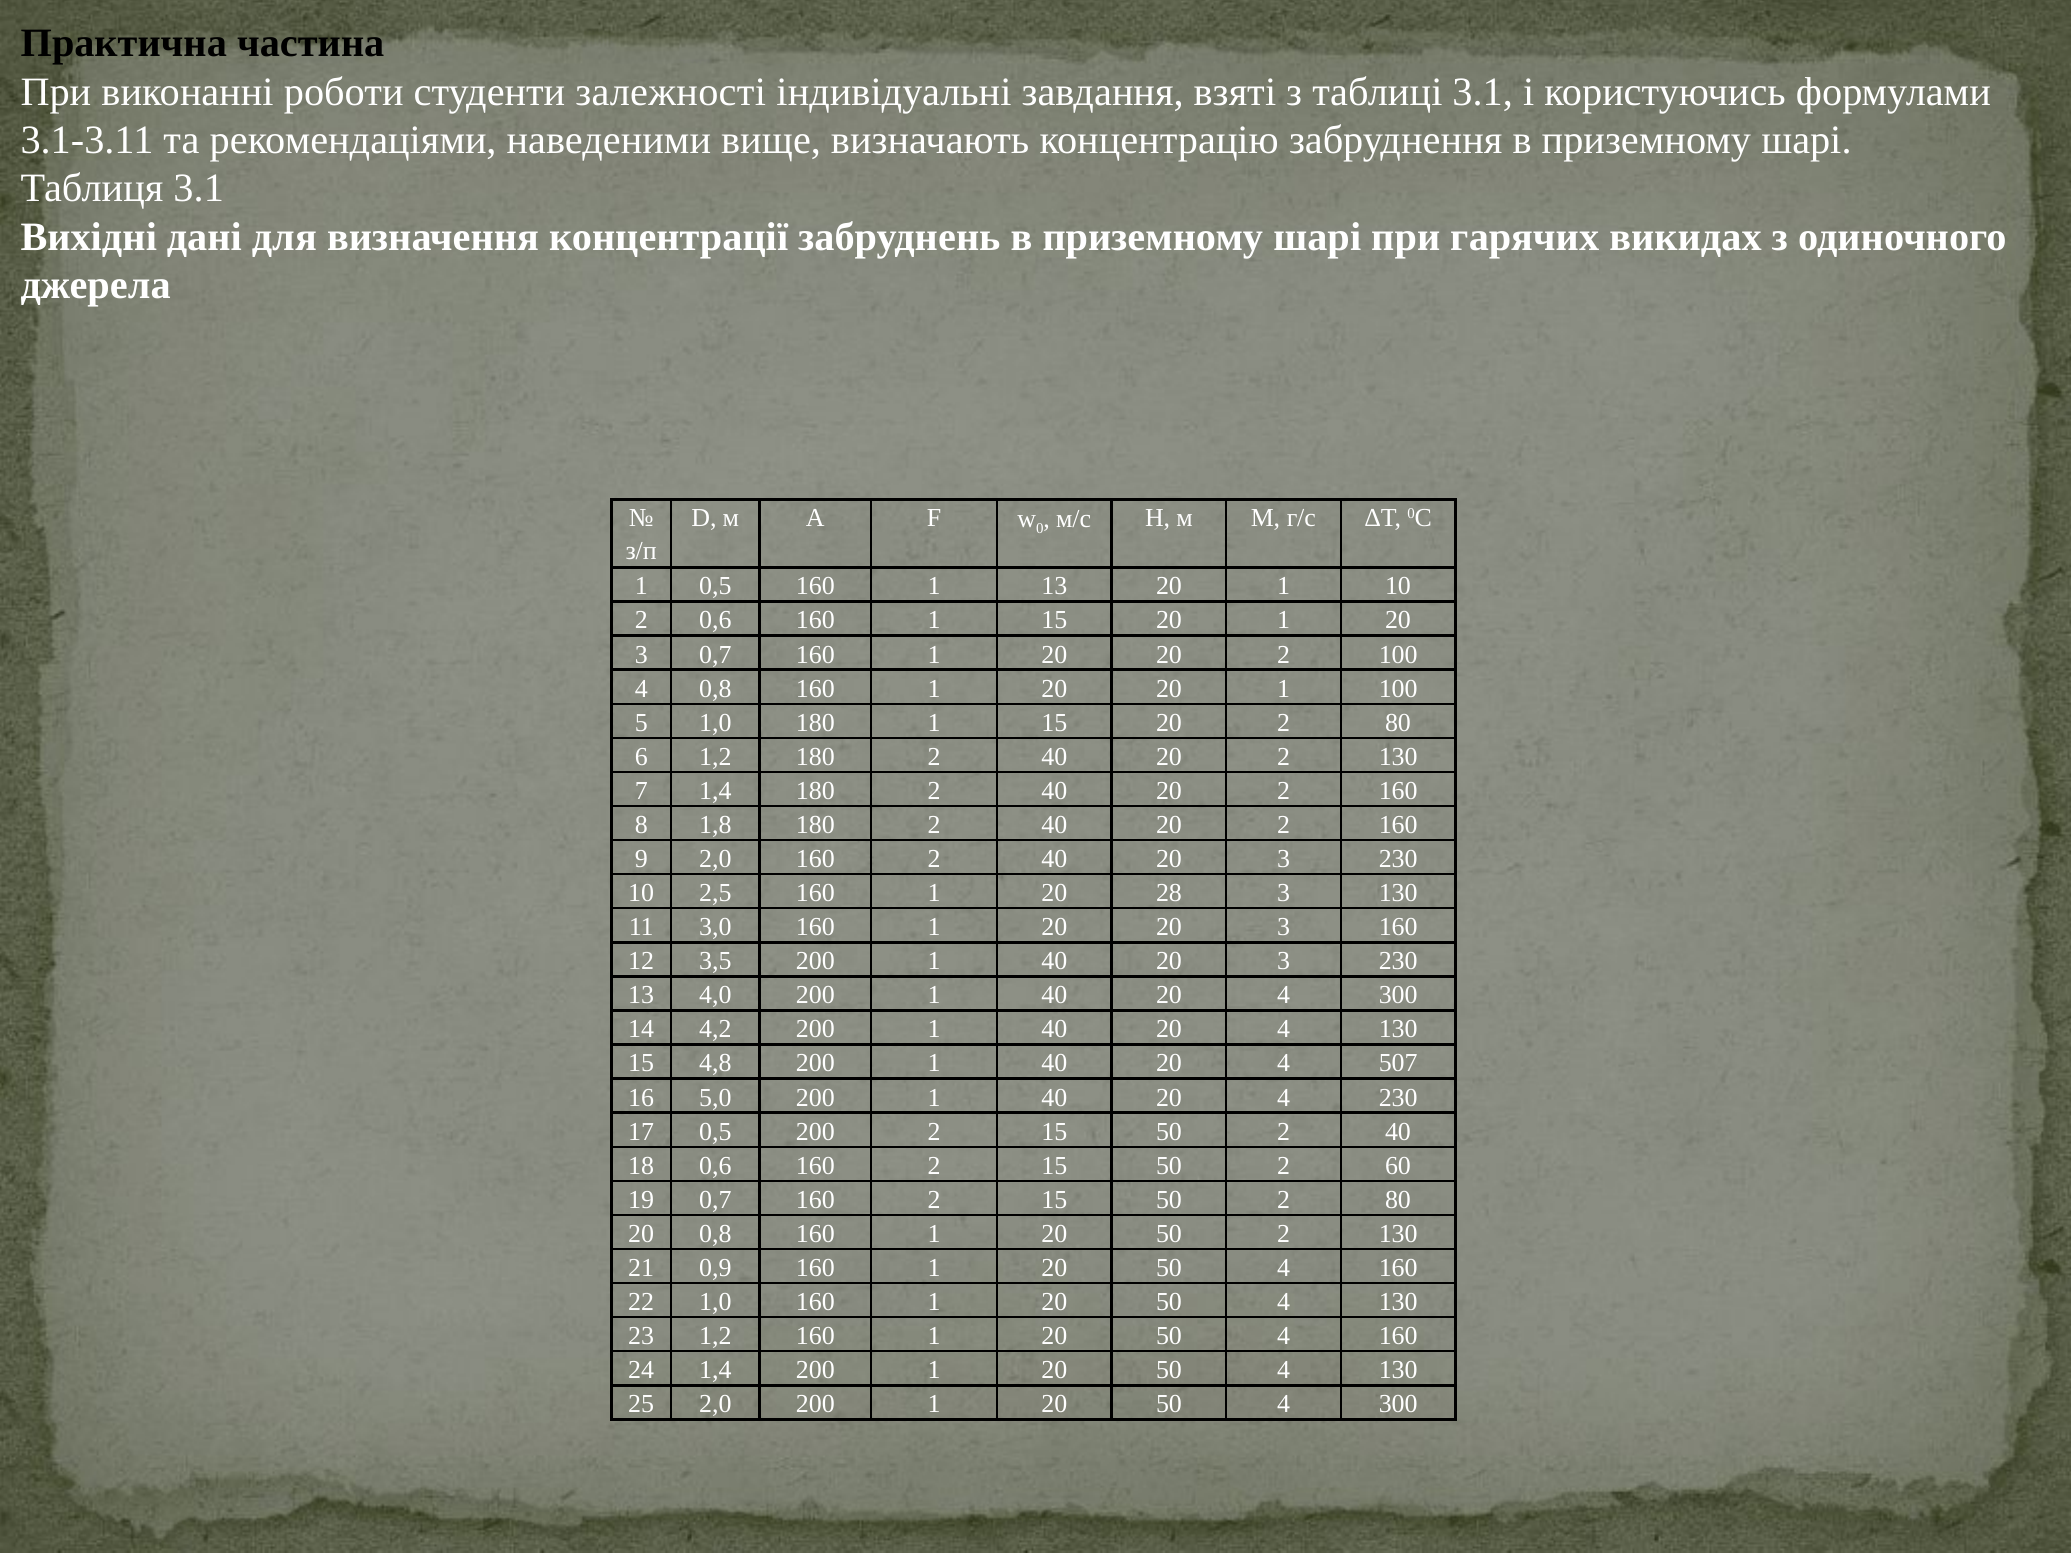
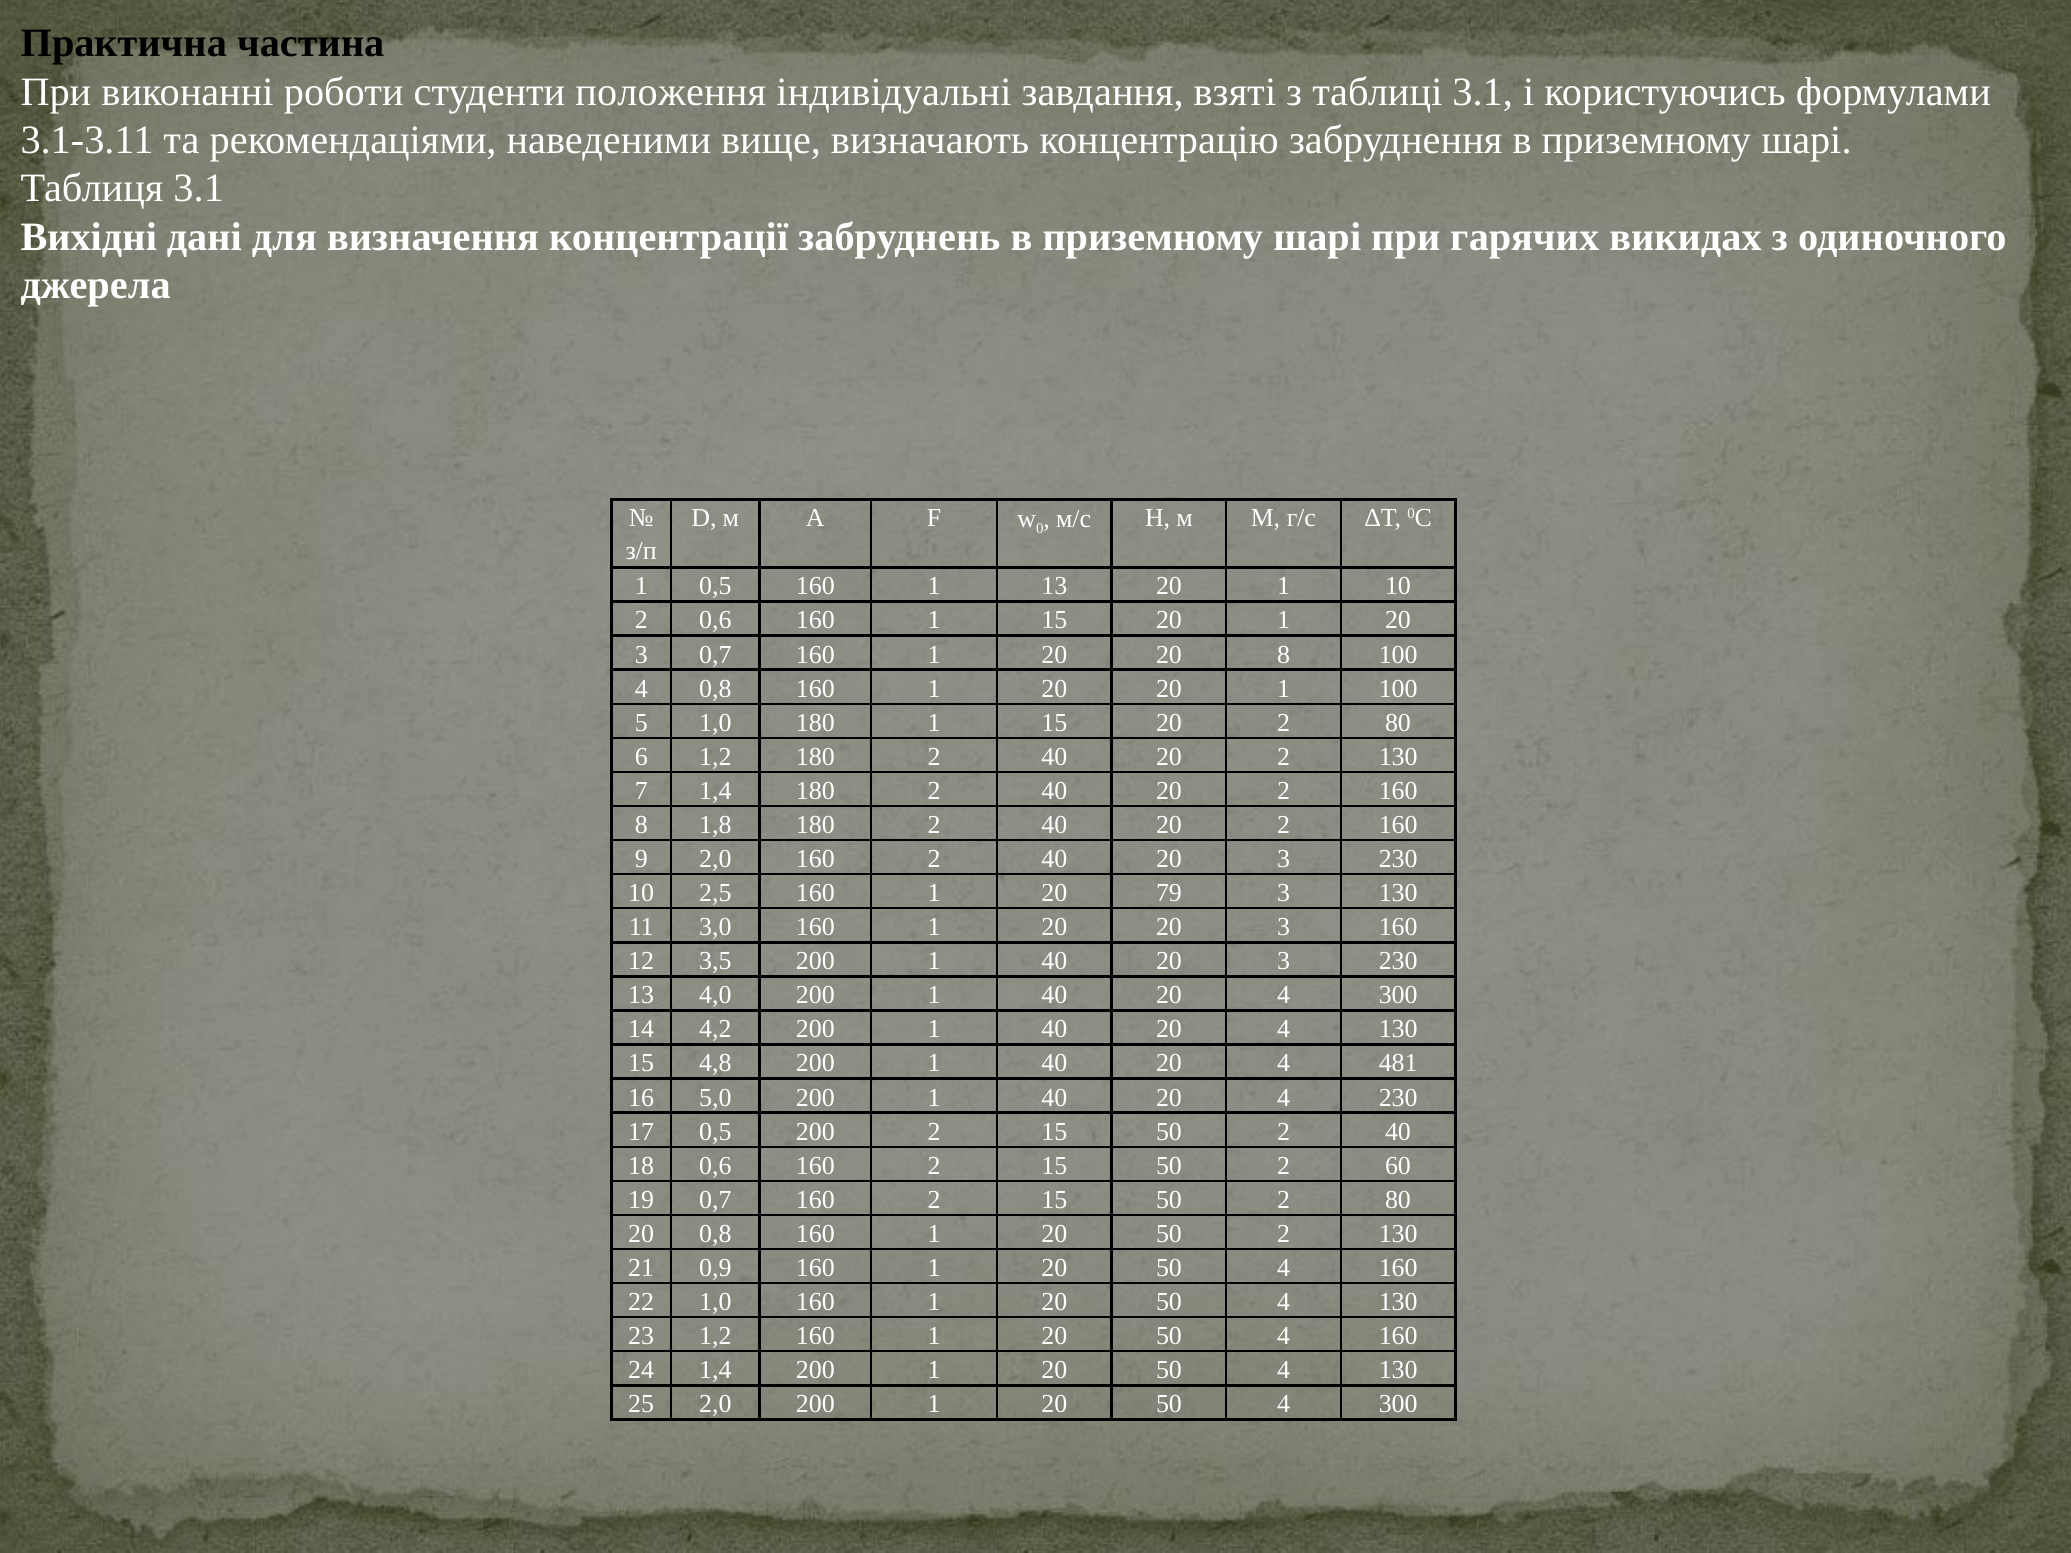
залежності: залежності -> положення
20 20 2: 2 -> 8
28: 28 -> 79
507: 507 -> 481
